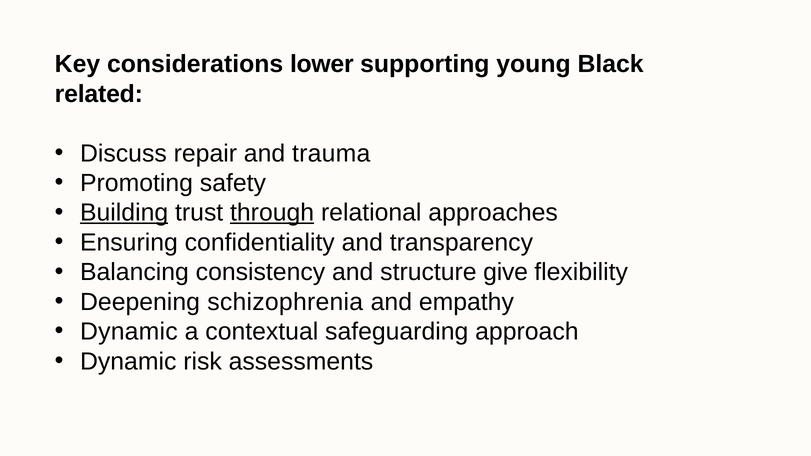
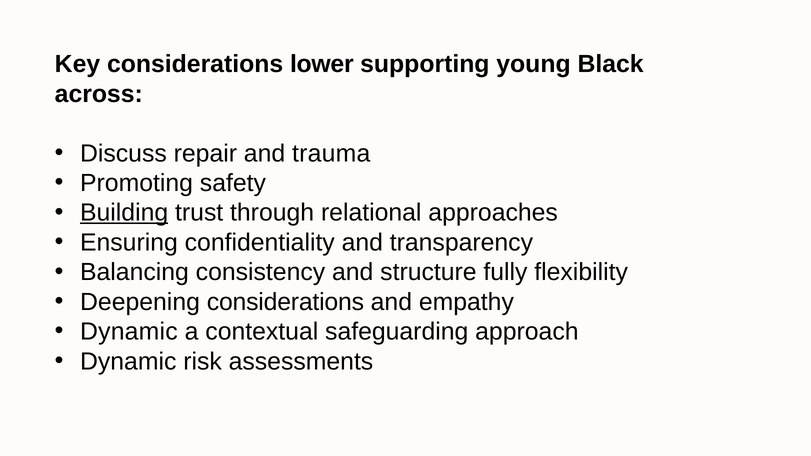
related: related -> across
through underline: present -> none
give: give -> fully
Deepening schizophrenia: schizophrenia -> considerations
